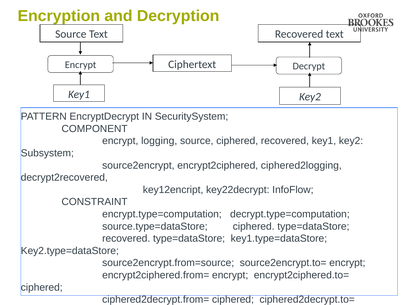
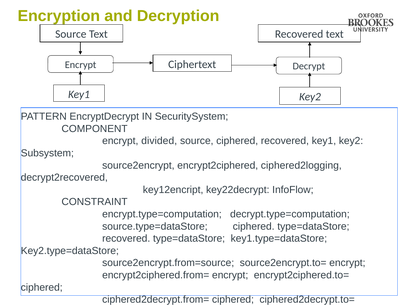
logging: logging -> divided
